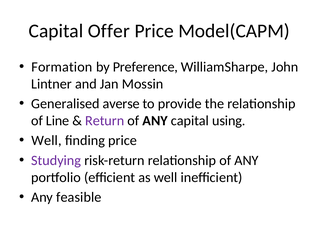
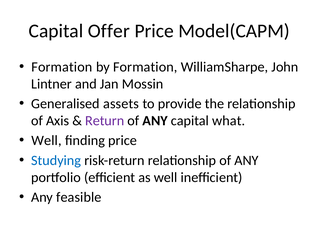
by Preference: Preference -> Formation
averse: averse -> assets
Line: Line -> Axis
using: using -> what
Studying colour: purple -> blue
